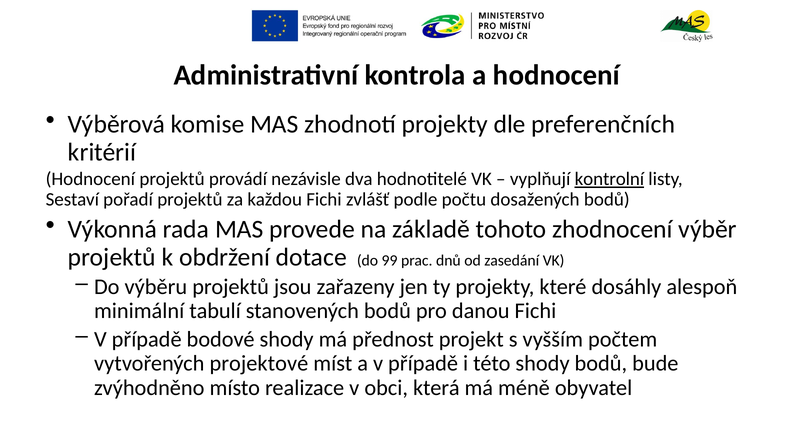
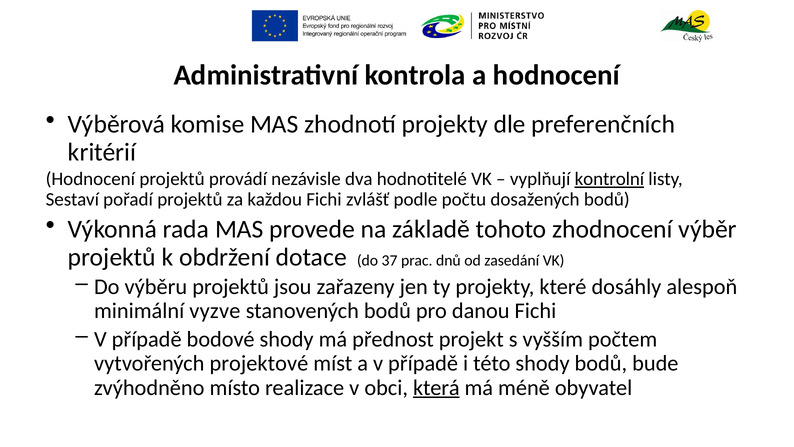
99: 99 -> 37
tabulí: tabulí -> vyzve
která underline: none -> present
